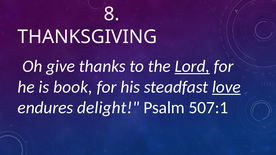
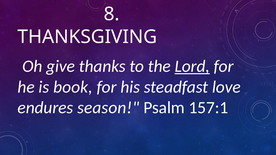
love underline: present -> none
delight: delight -> season
507:1: 507:1 -> 157:1
